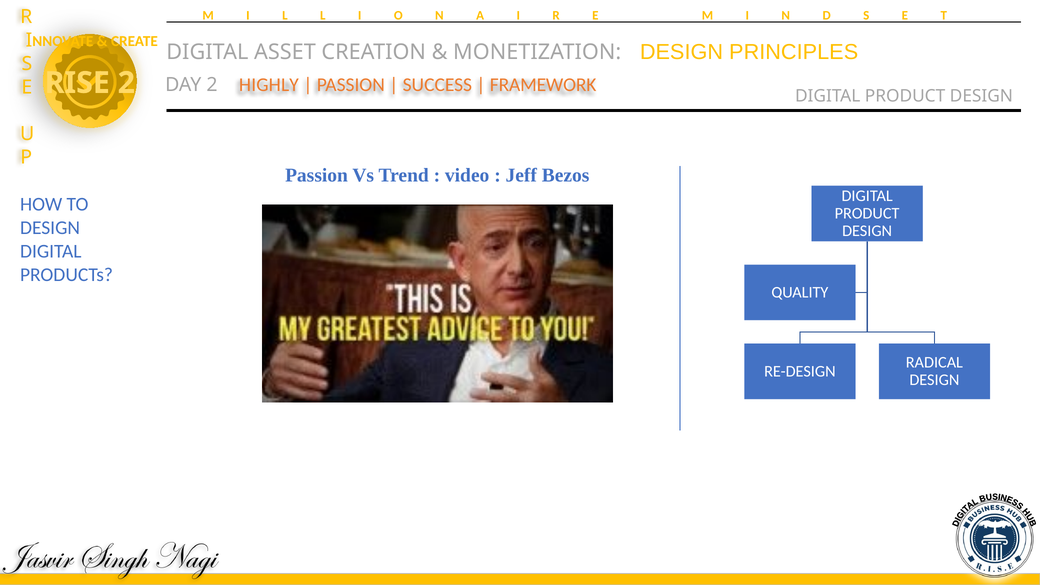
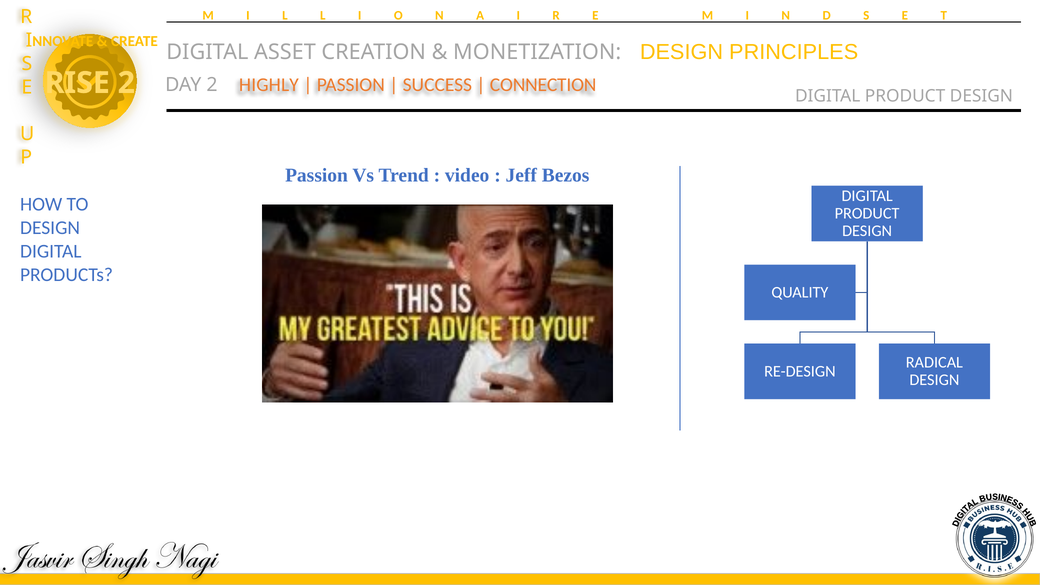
FRAMEWORK: FRAMEWORK -> CONNECTION
